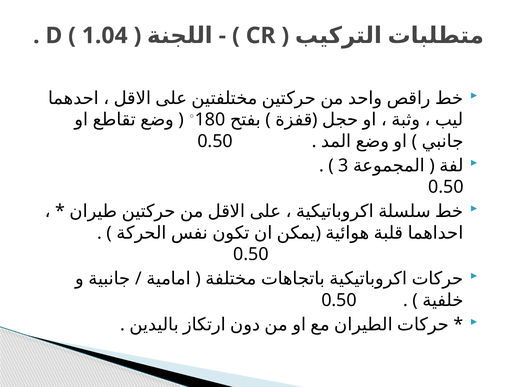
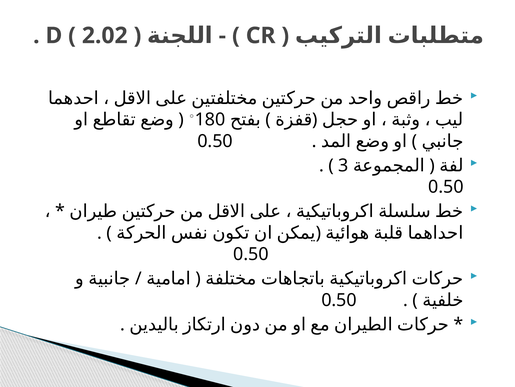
1.04: 1.04 -> 2.02
